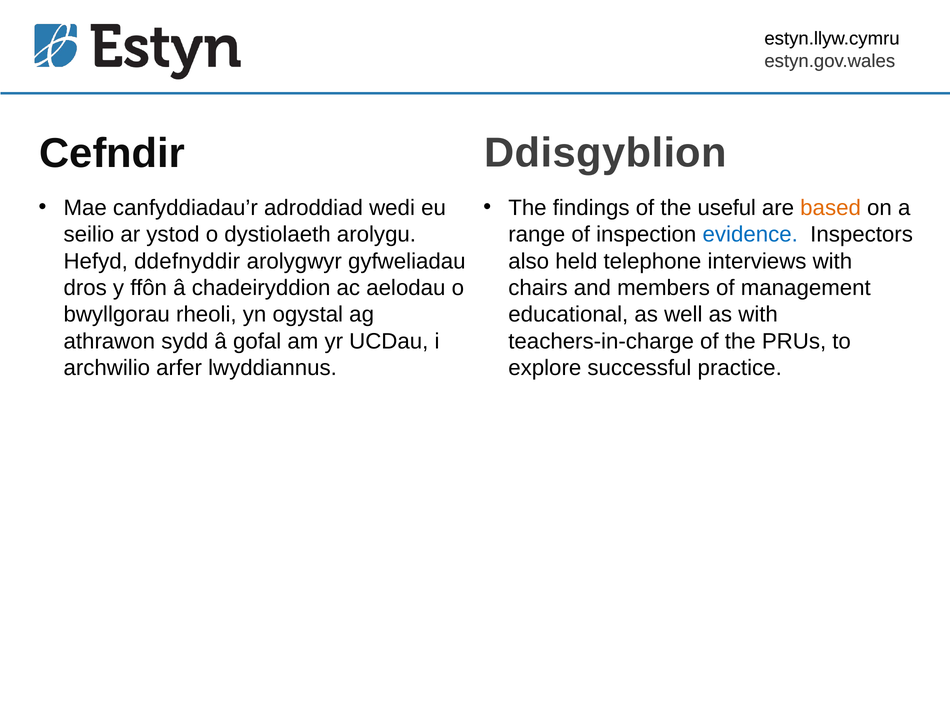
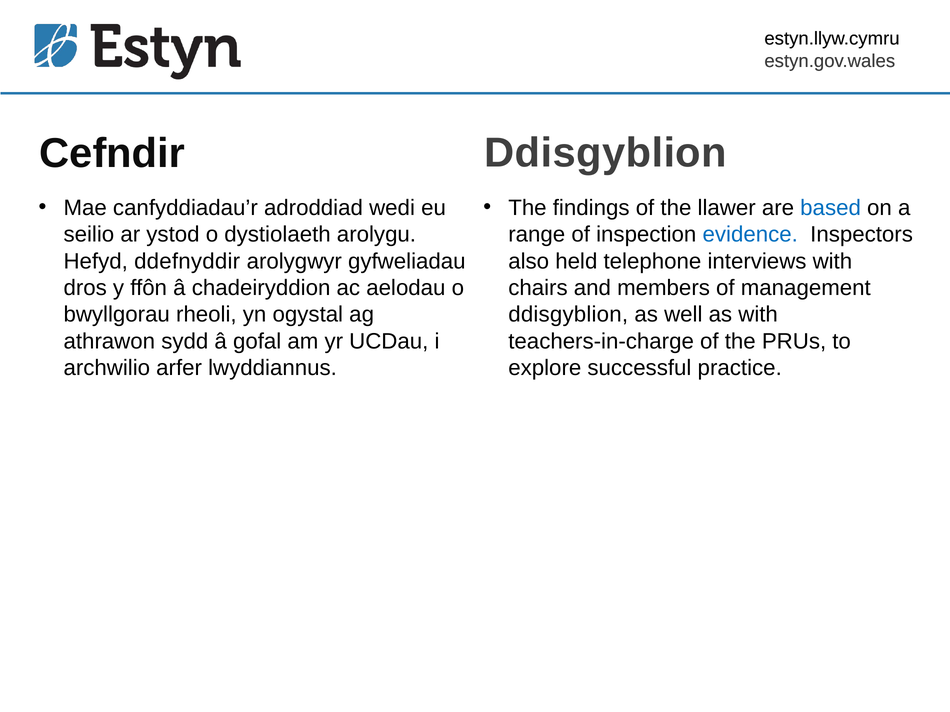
useful: useful -> llawer
based colour: orange -> blue
educational at (568, 315): educational -> ddisgyblion
